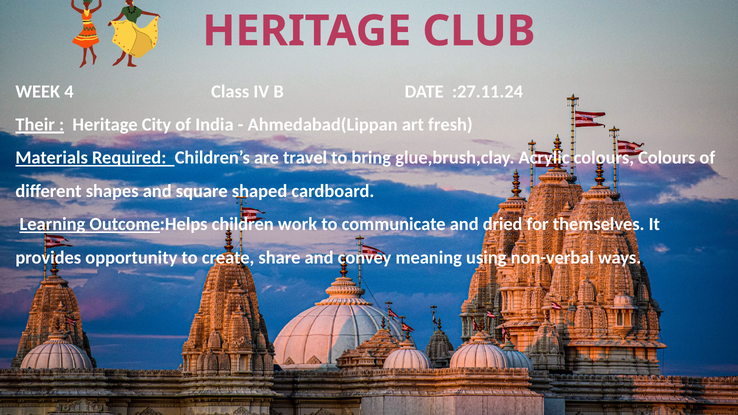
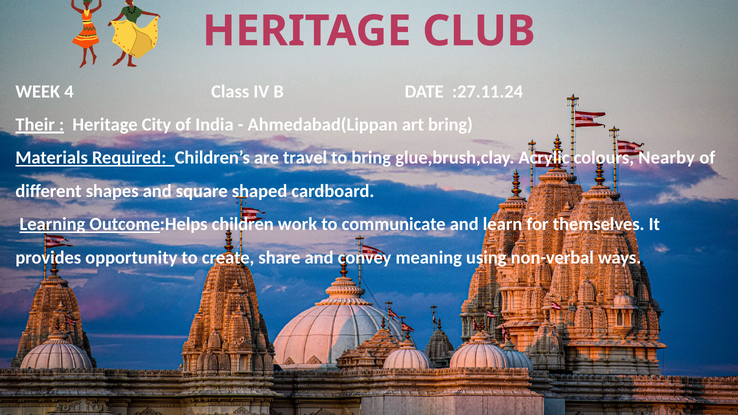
art fresh: fresh -> bring
colours Colours: Colours -> Nearby
dried: dried -> learn
